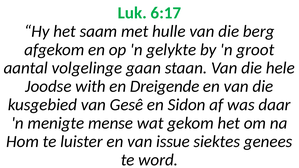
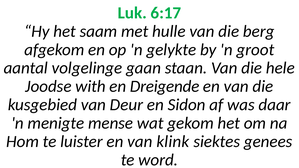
Gesê: Gesê -> Deur
issue: issue -> klink
